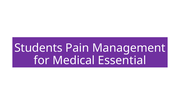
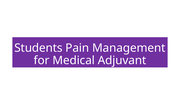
Essential: Essential -> Adjuvant
